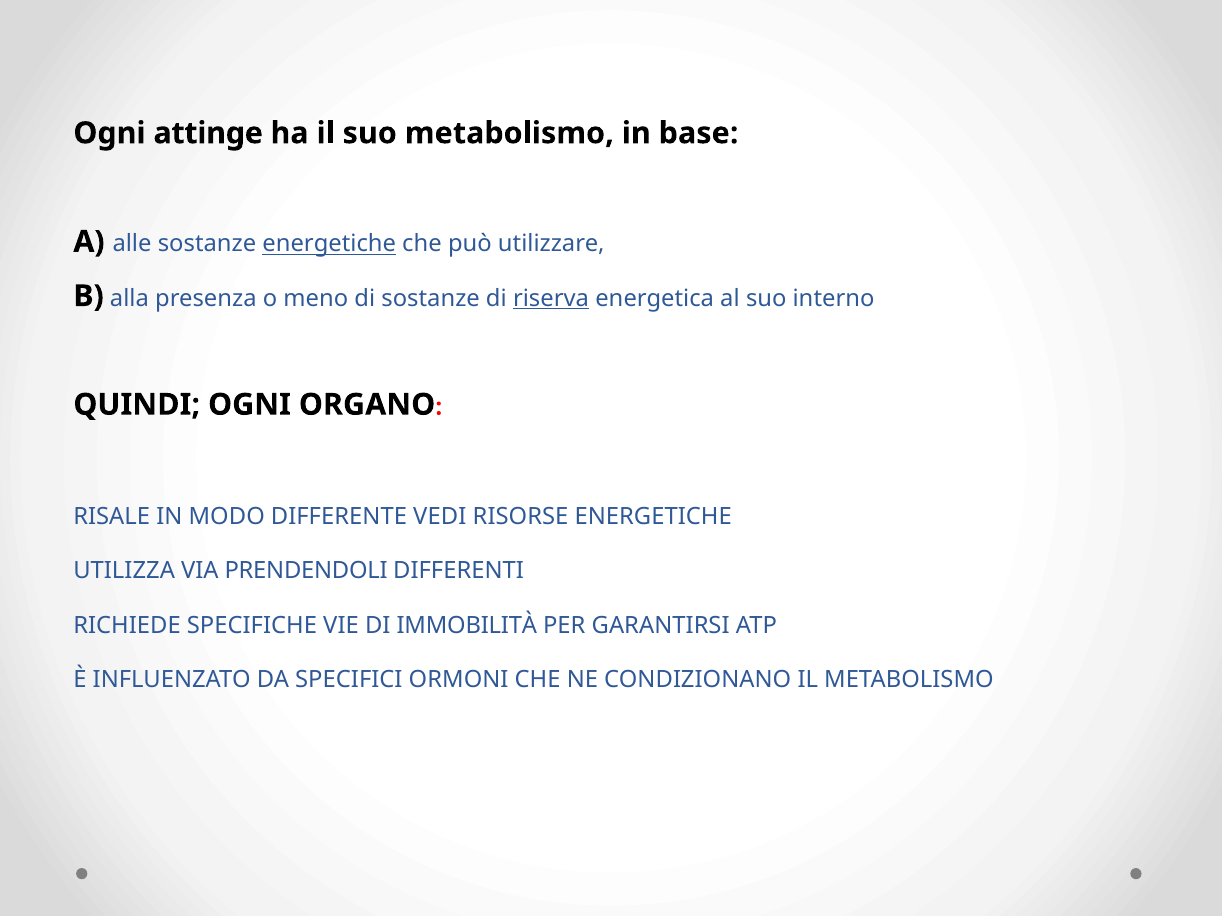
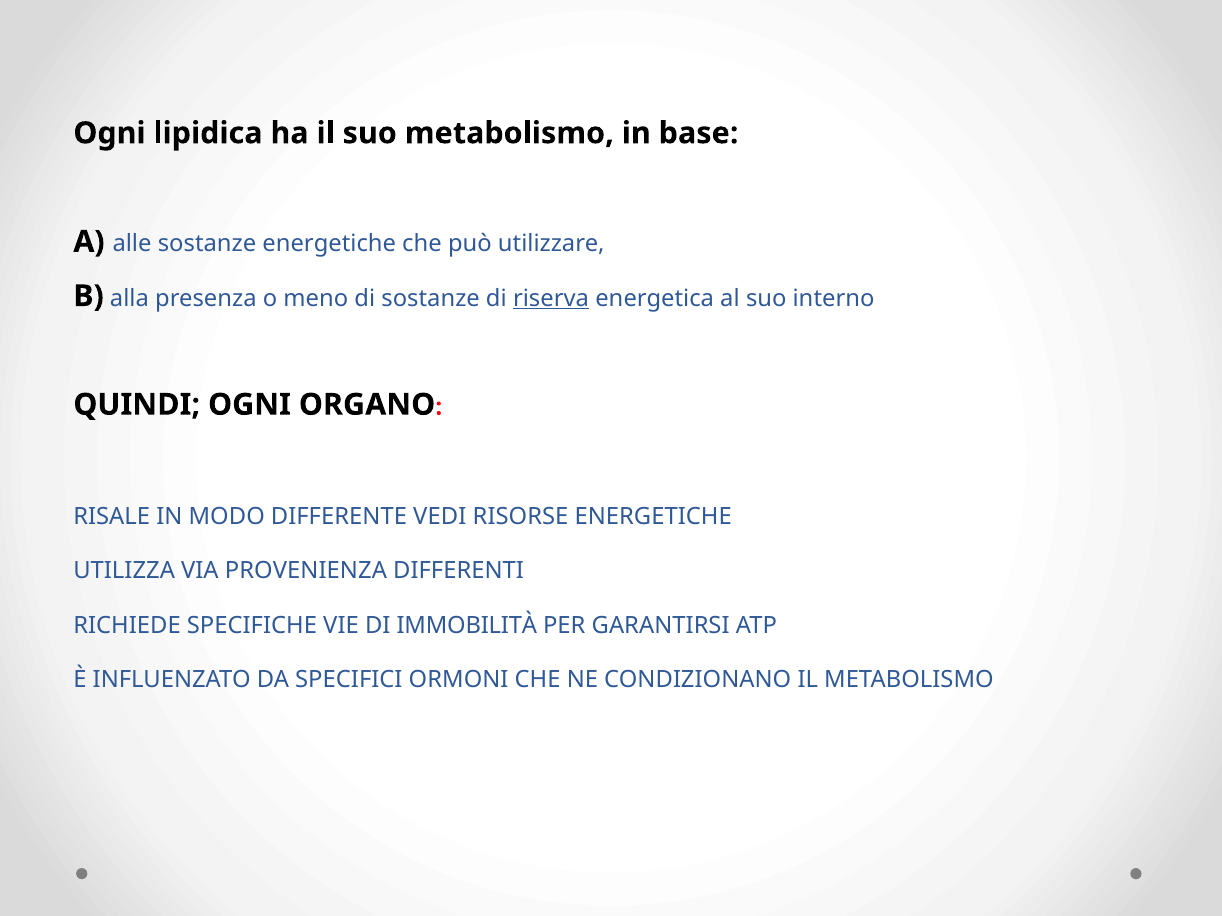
attinge: attinge -> lipidica
energetiche at (329, 244) underline: present -> none
PRENDENDOLI: PRENDENDOLI -> PROVENIENZA
